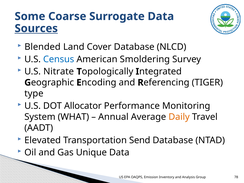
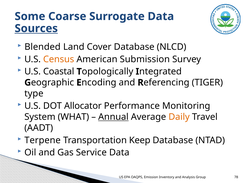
Census colour: blue -> orange
Smoldering: Smoldering -> Submission
Nitrate: Nitrate -> Coastal
Annual underline: none -> present
Elevated: Elevated -> Terpene
Send: Send -> Keep
Unique: Unique -> Service
